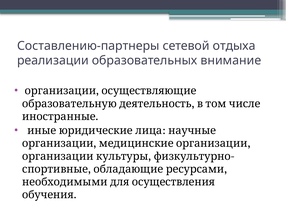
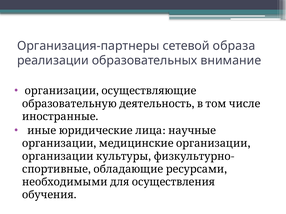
Составлению-партнеры: Составлению-партнеры -> Организация-партнеры
отдыха: отдыха -> образа
